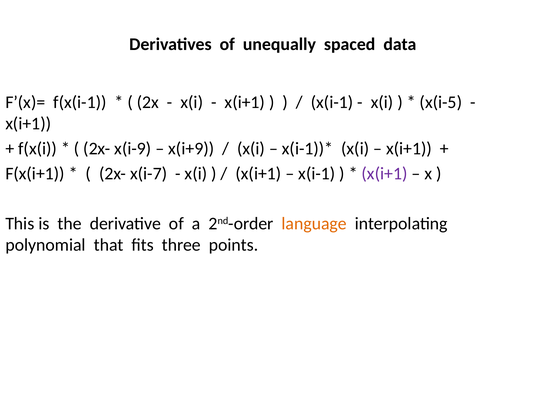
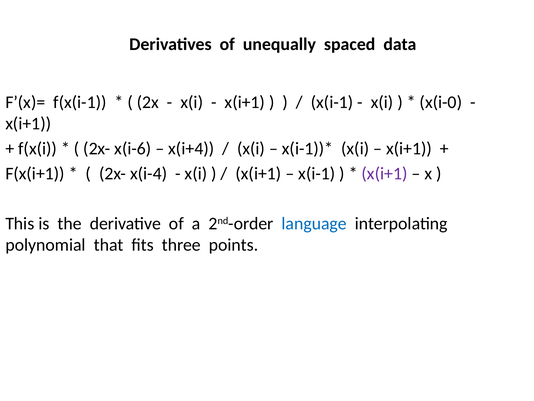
x(i-5: x(i-5 -> x(i-0
x(i-9: x(i-9 -> x(i-6
x(i+9: x(i+9 -> x(i+4
x(i-7: x(i-7 -> x(i-4
language colour: orange -> blue
